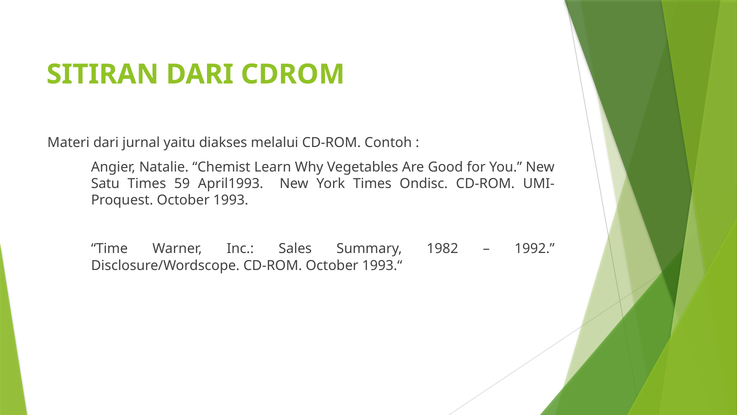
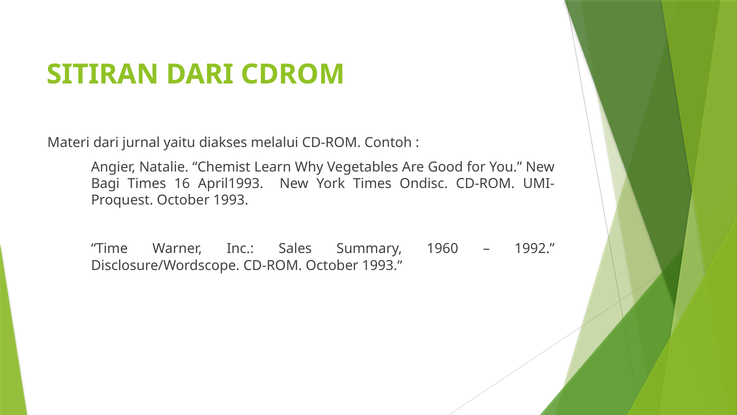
Satu: Satu -> Bagi
59: 59 -> 16
1982: 1982 -> 1960
